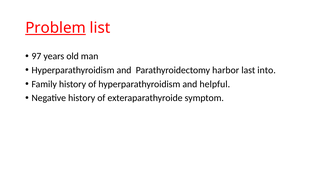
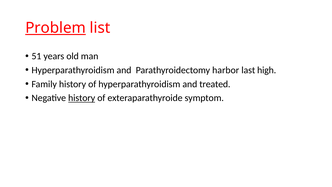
97: 97 -> 51
into: into -> high
helpful: helpful -> treated
history at (82, 98) underline: none -> present
